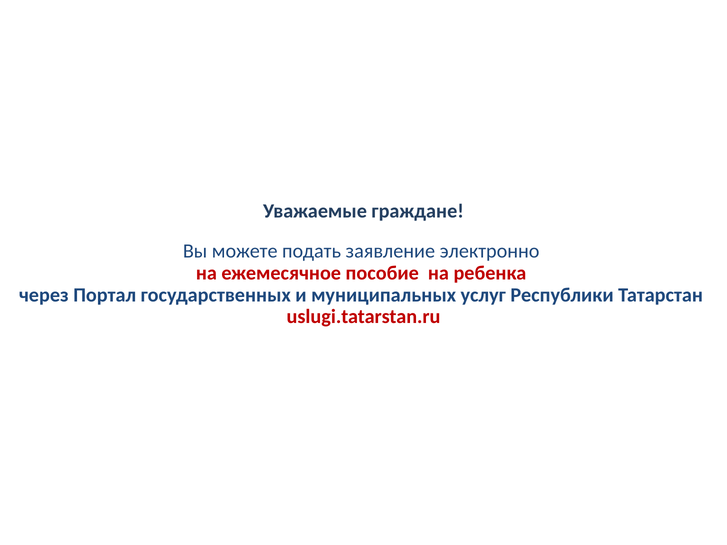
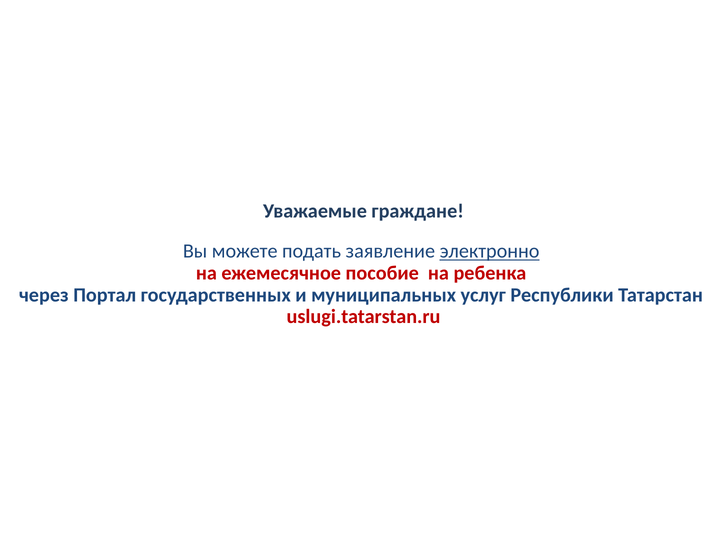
электронно underline: none -> present
